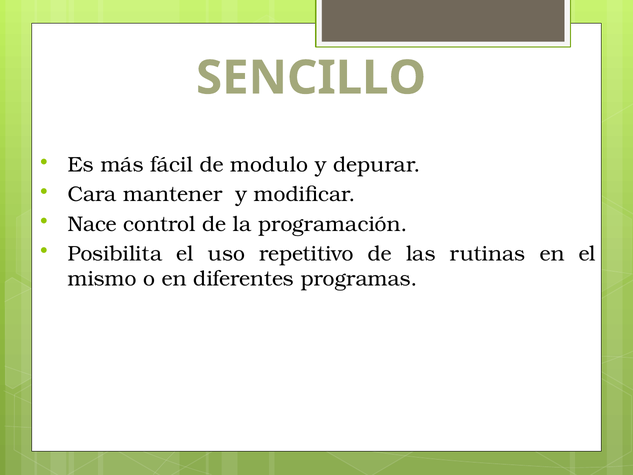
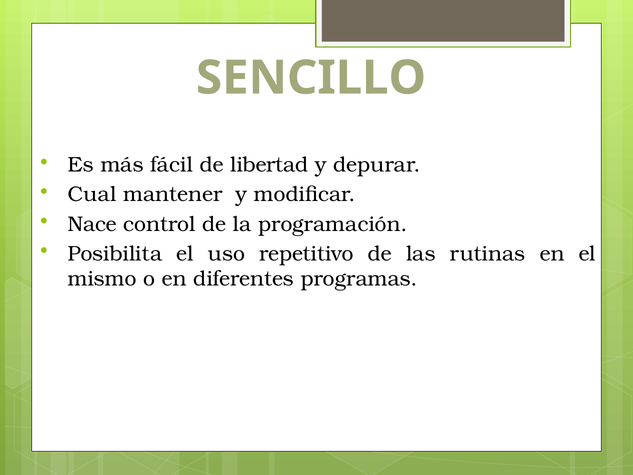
modulo: modulo -> libertad
Cara: Cara -> Cual
